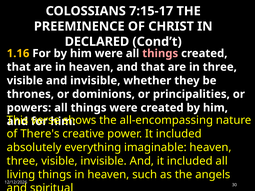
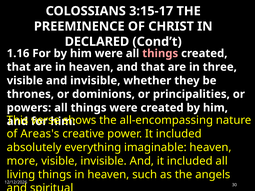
7:15-17: 7:15-17 -> 3:15-17
1.16 colour: yellow -> white
There's: There's -> Areas's
three at (23, 161): three -> more
